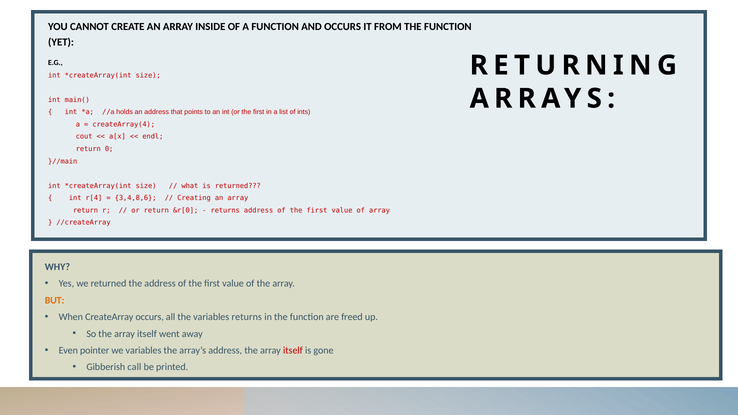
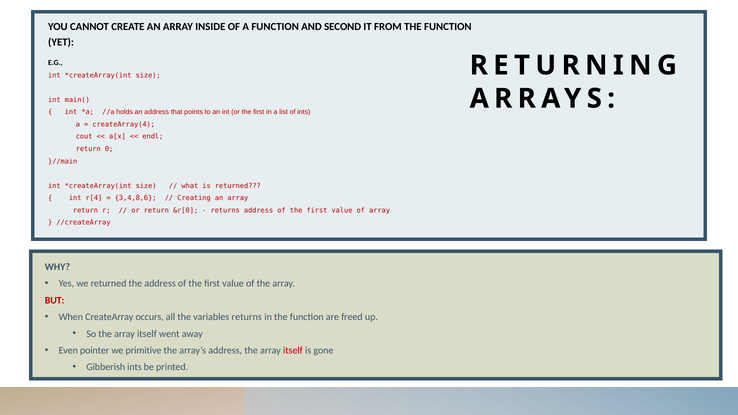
AND OCCURS: OCCURS -> SECOND
BUT colour: orange -> red
we variables: variables -> primitive
Gibberish call: call -> ints
